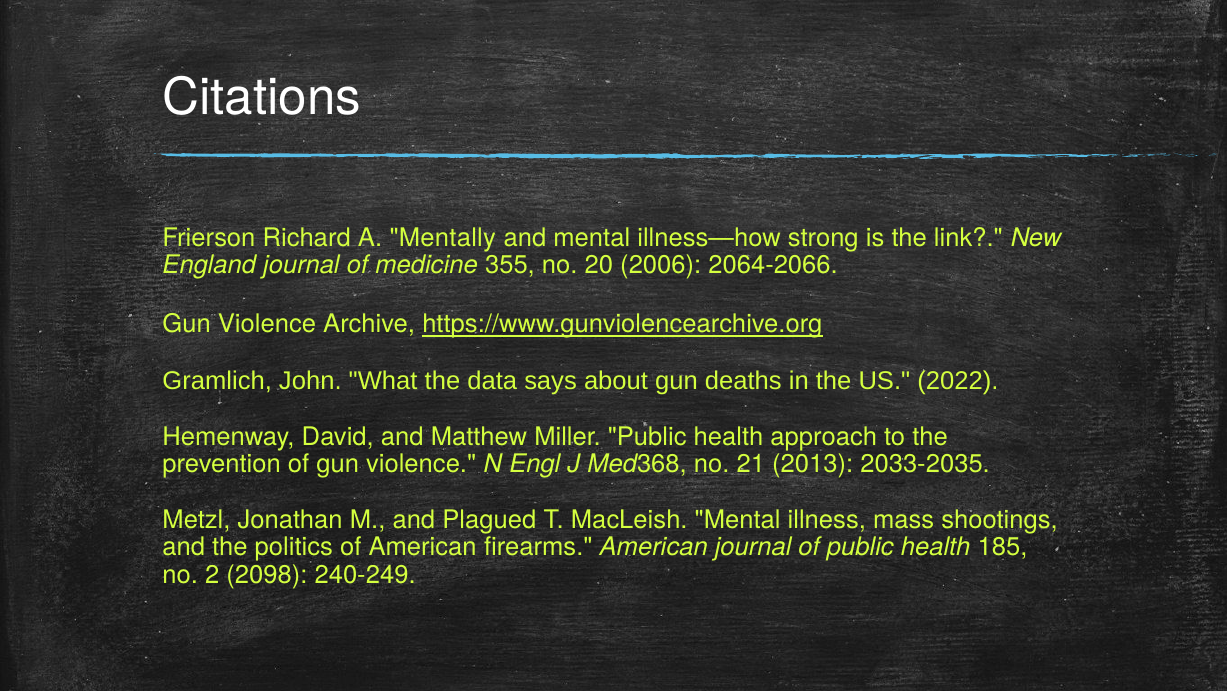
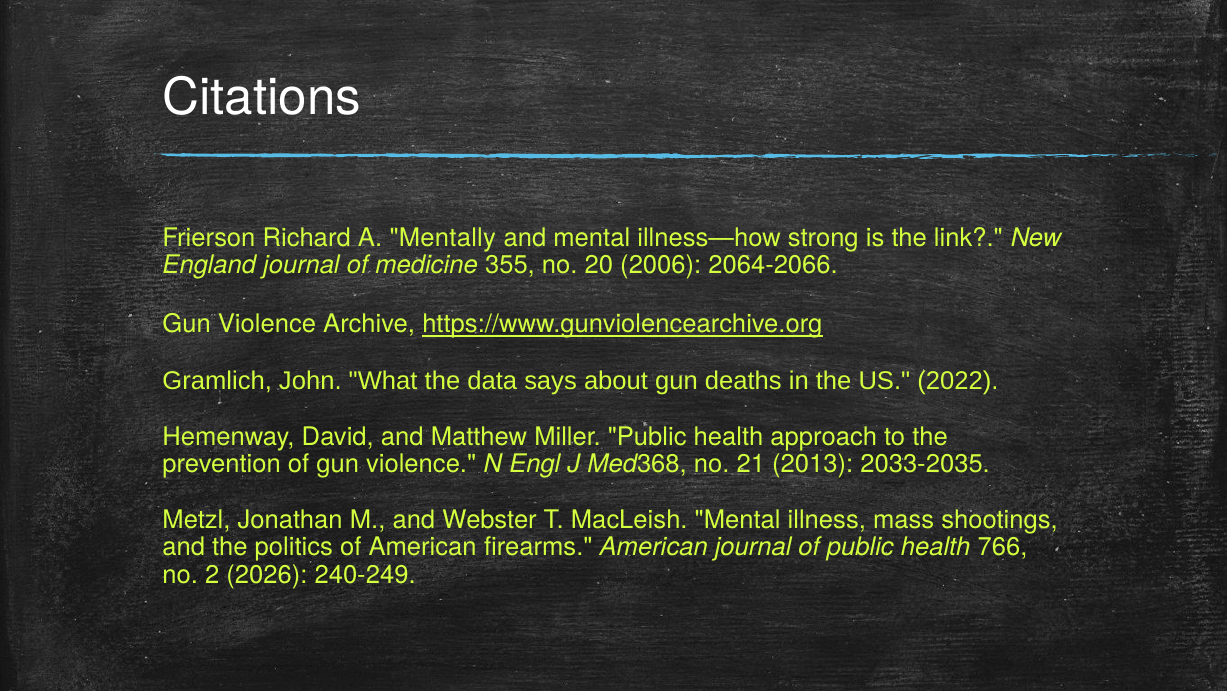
Plagued: Plagued -> Webster
185: 185 -> 766
2098: 2098 -> 2026
